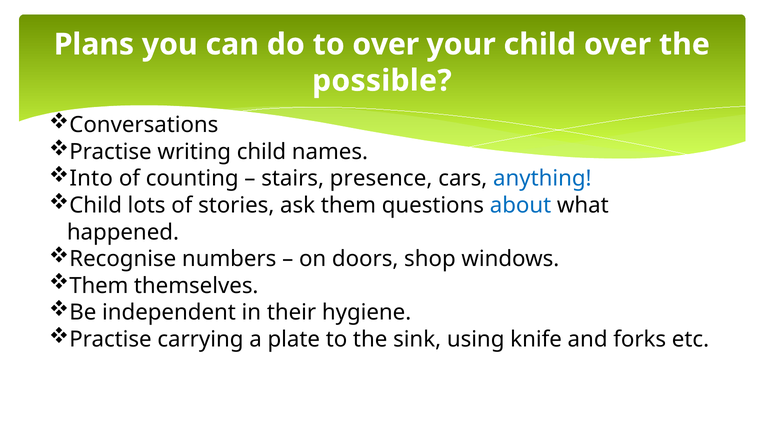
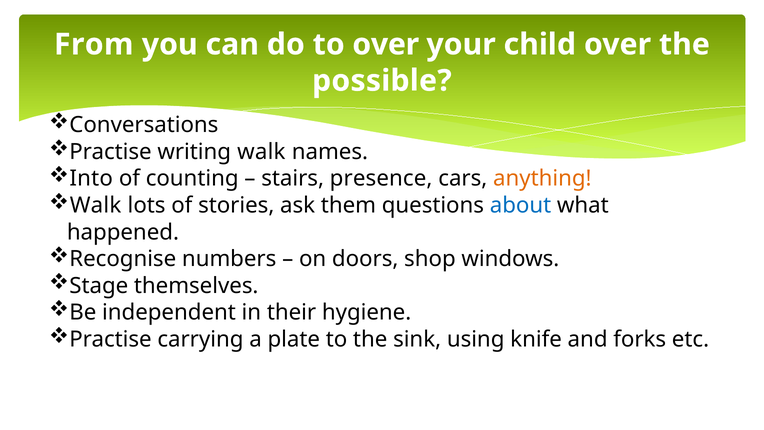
Plans: Plans -> From
writing child: child -> walk
anything colour: blue -> orange
Child at (96, 205): Child -> Walk
Them at (99, 286): Them -> Stage
